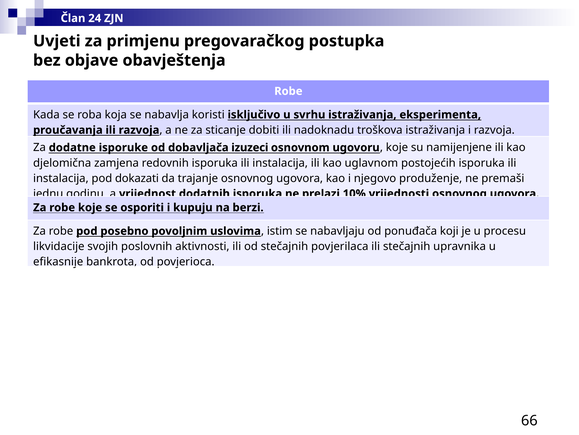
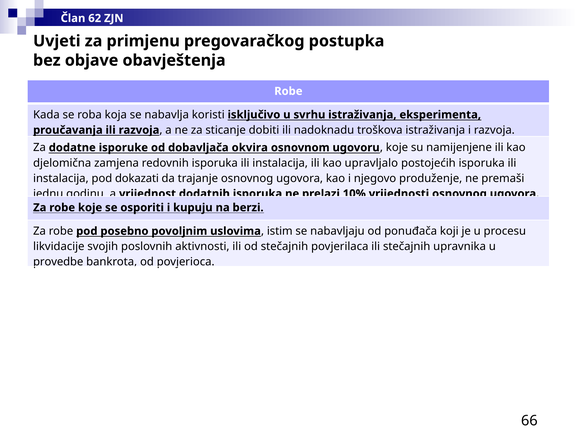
24: 24 -> 62
izuzeci: izuzeci -> okvira
uglavnom: uglavnom -> upravljalo
efikasnije: efikasnije -> provedbe
